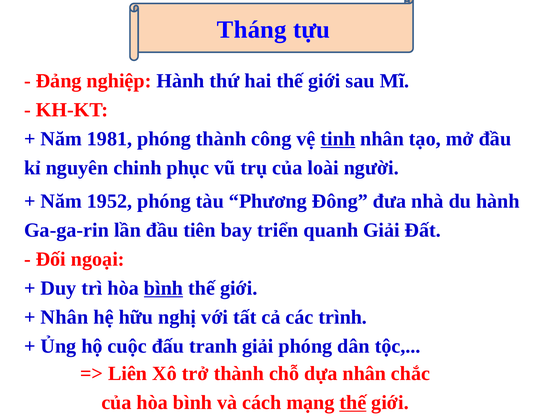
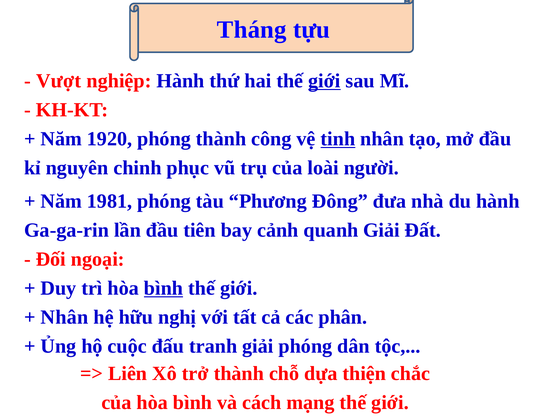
Đảng: Đảng -> Vượt
giới at (324, 81) underline: none -> present
1981: 1981 -> 1920
1952: 1952 -> 1981
triển: triển -> cảnh
trình: trình -> phân
dựa nhân: nhân -> thiện
thế at (353, 402) underline: present -> none
